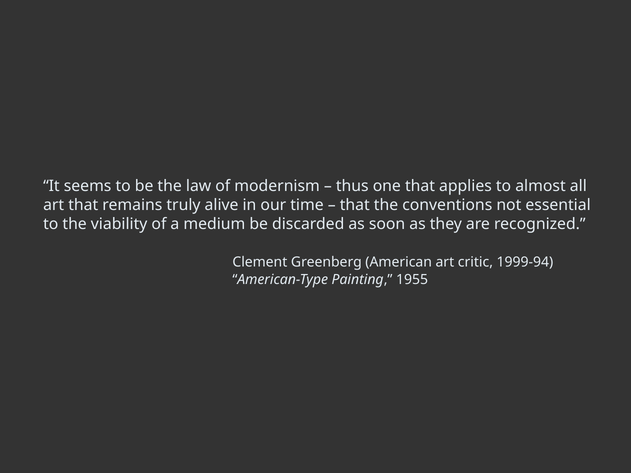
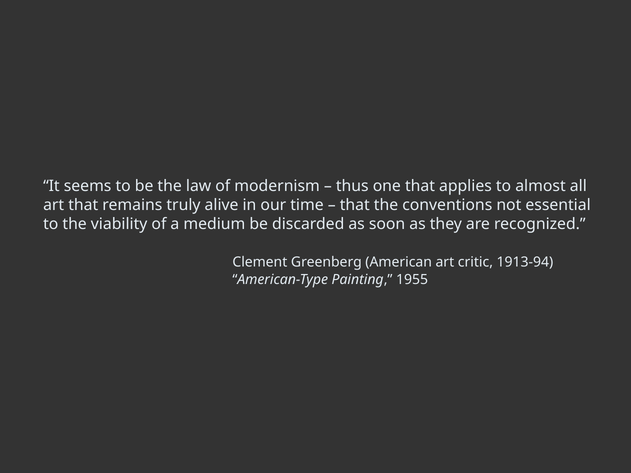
1999-94: 1999-94 -> 1913-94
